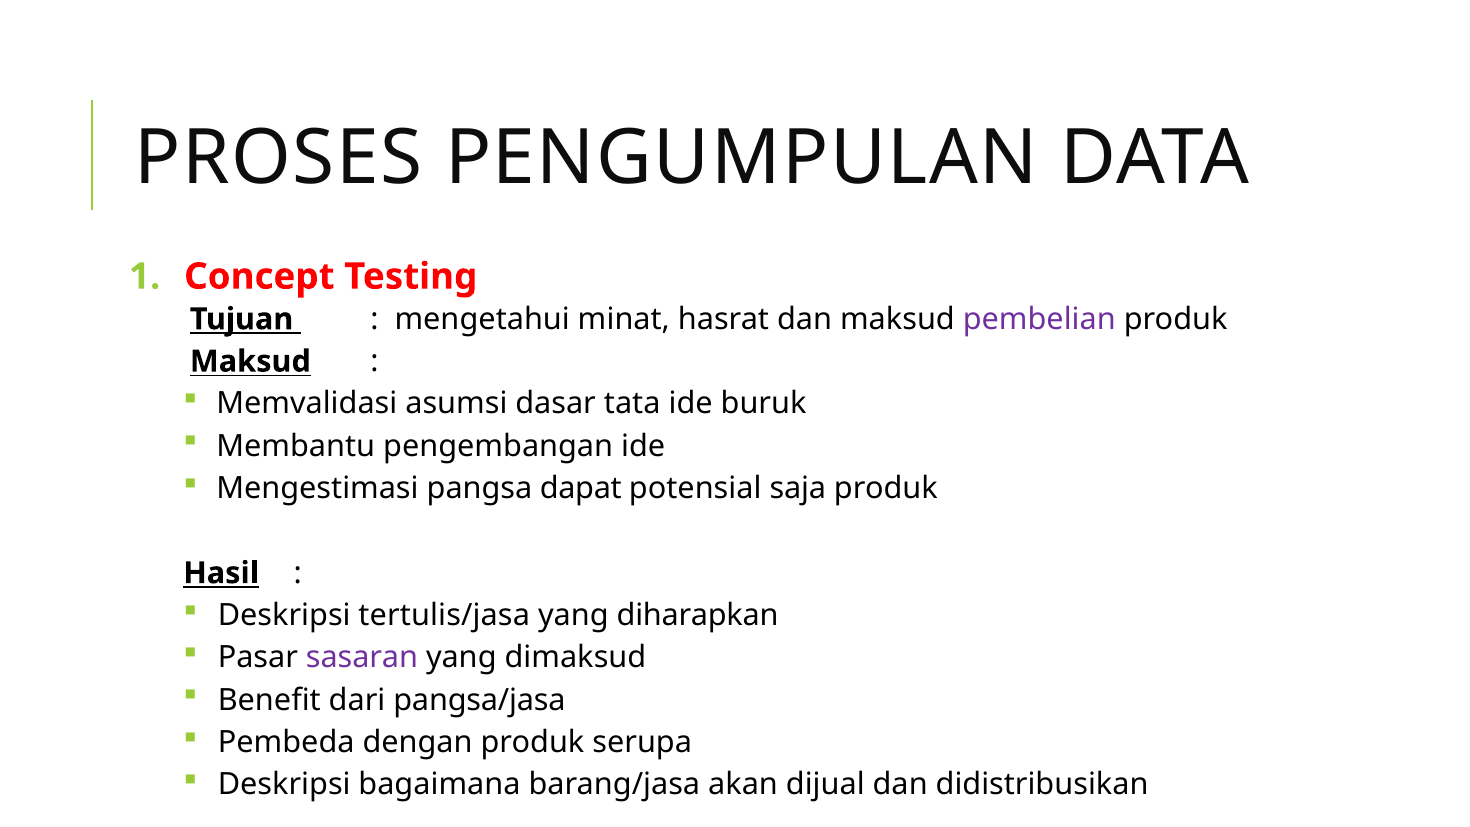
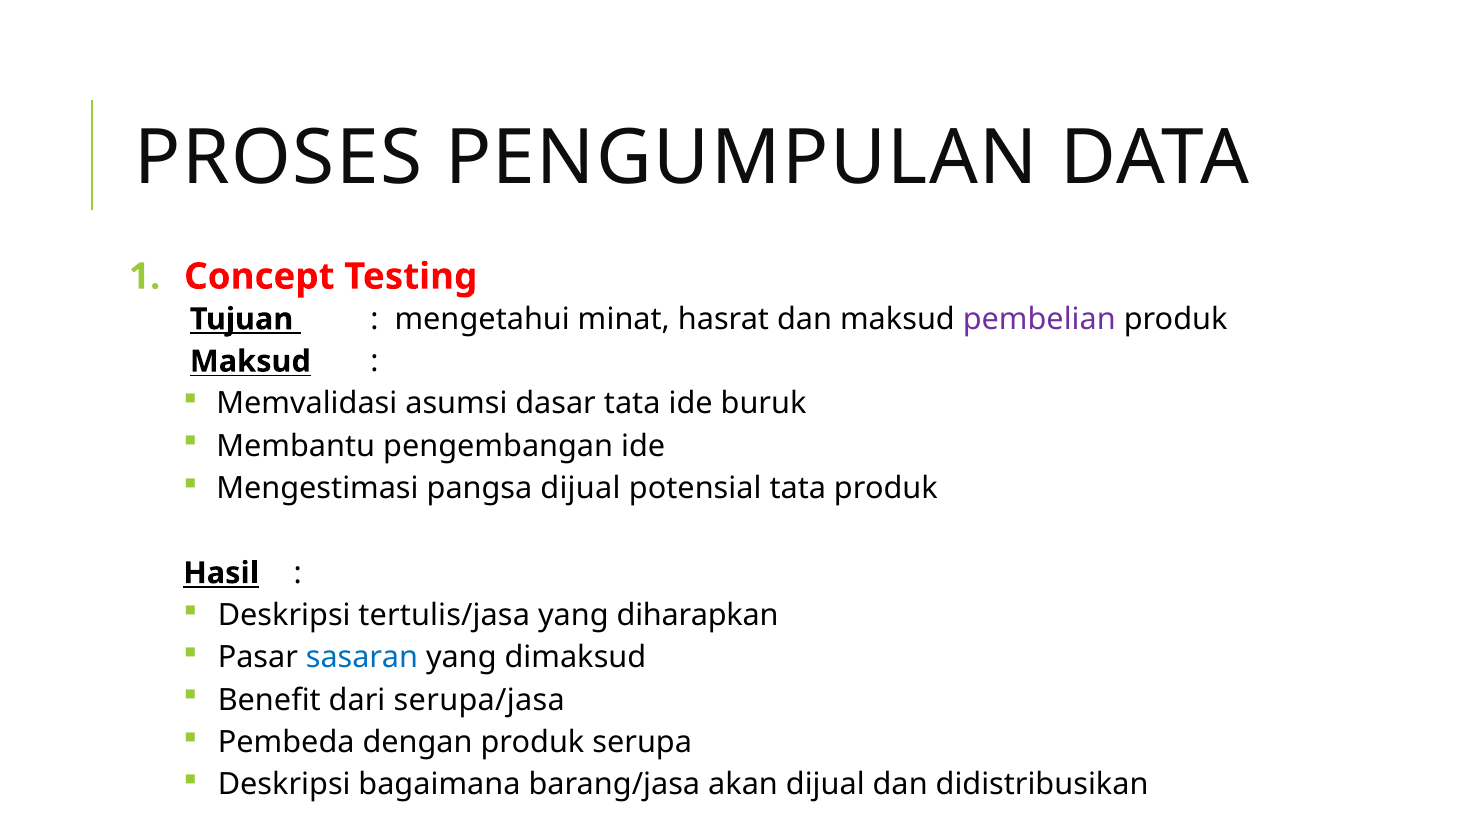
pangsa dapat: dapat -> dijual
potensial saja: saja -> tata
sasaran colour: purple -> blue
pangsa/jasa: pangsa/jasa -> serupa/jasa
